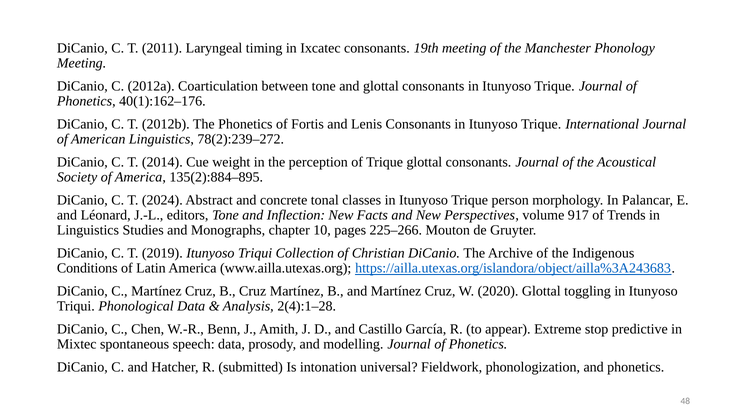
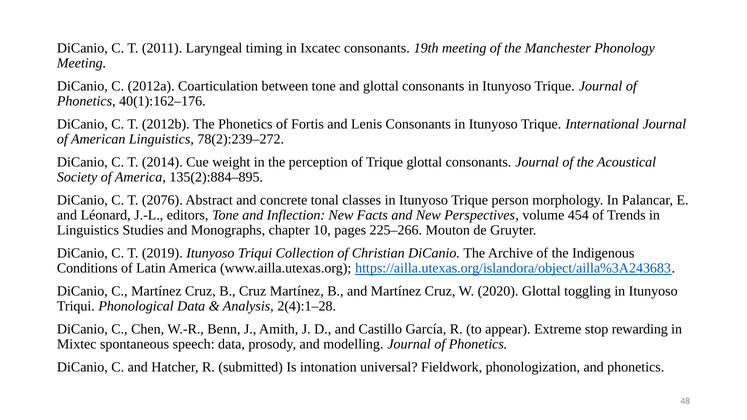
2024: 2024 -> 2076
917: 917 -> 454
predictive: predictive -> rewarding
